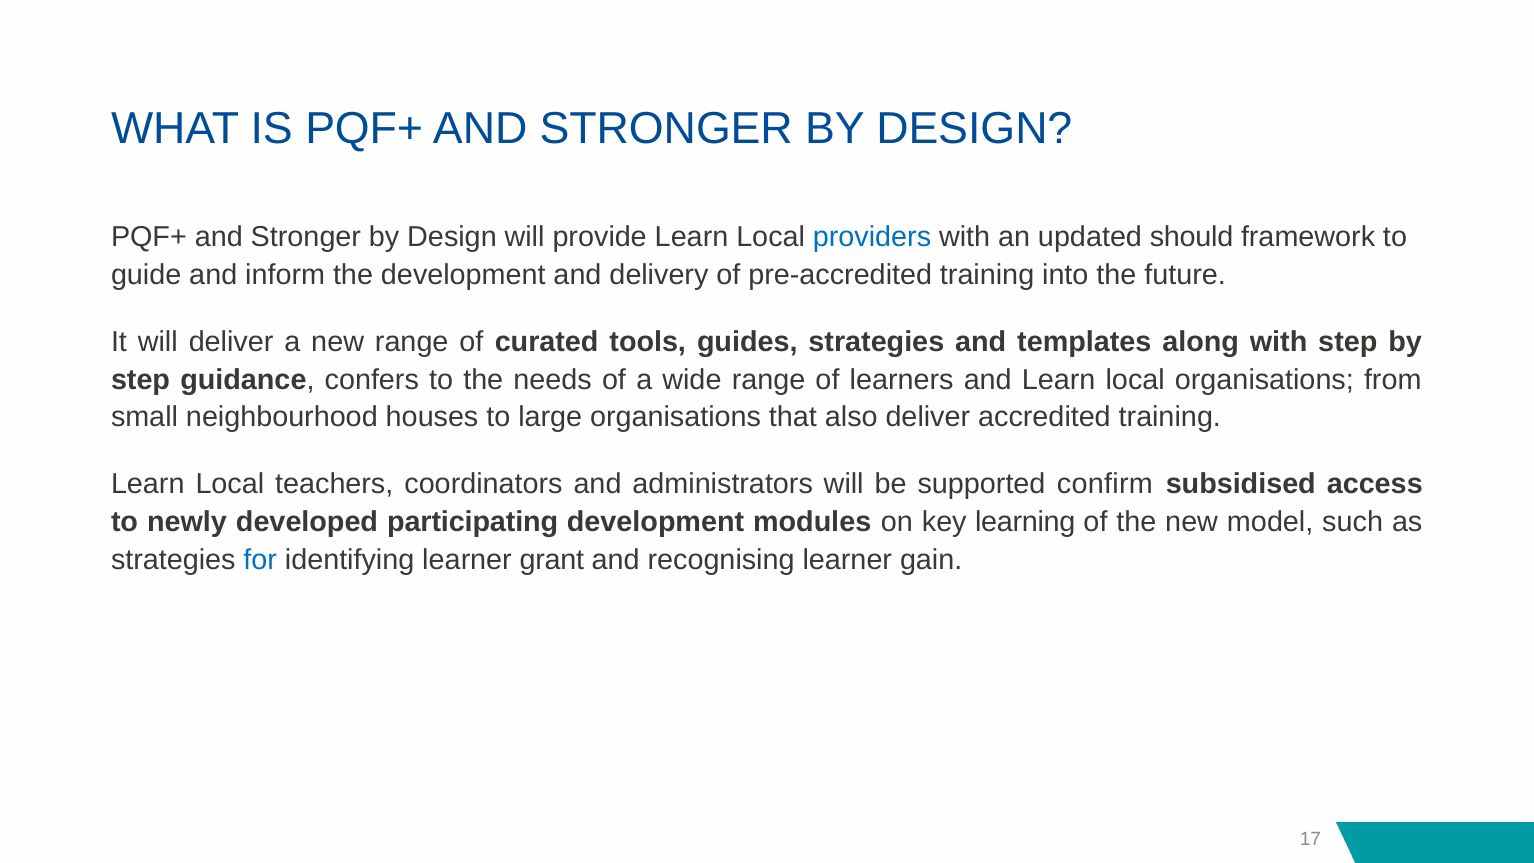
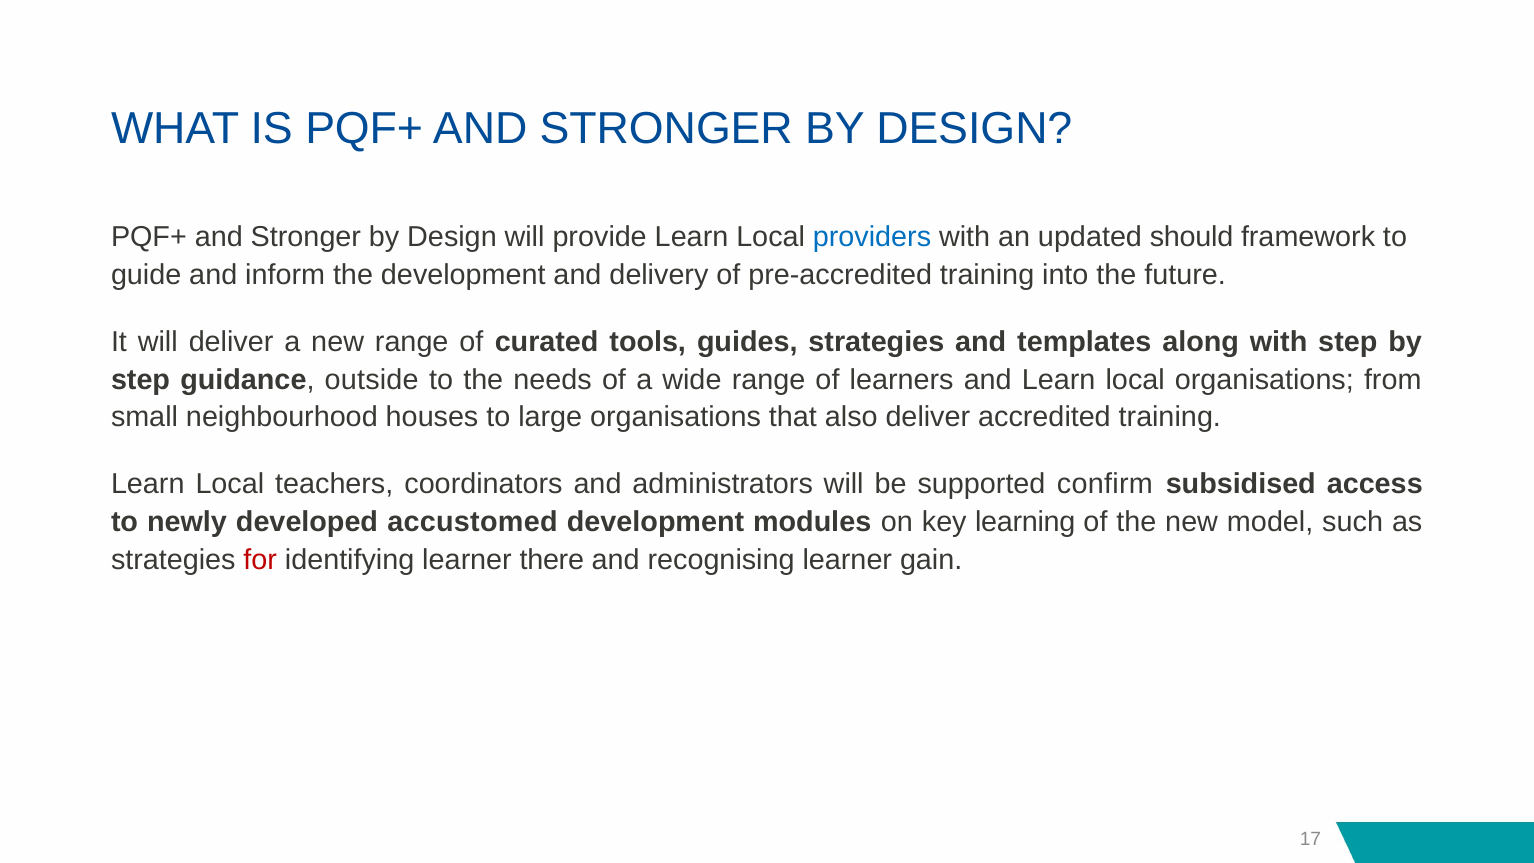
confers: confers -> outside
participating: participating -> accustomed
for colour: blue -> red
grant: grant -> there
